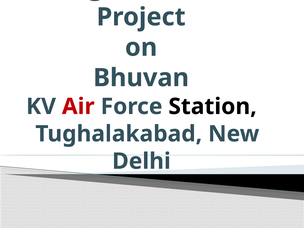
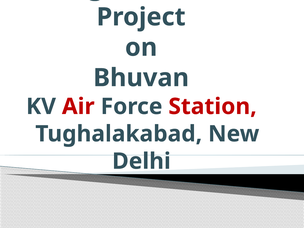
Station colour: black -> red
